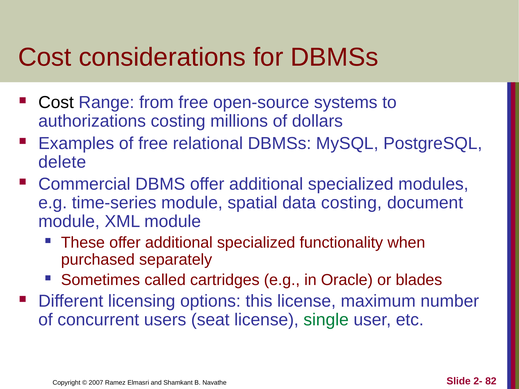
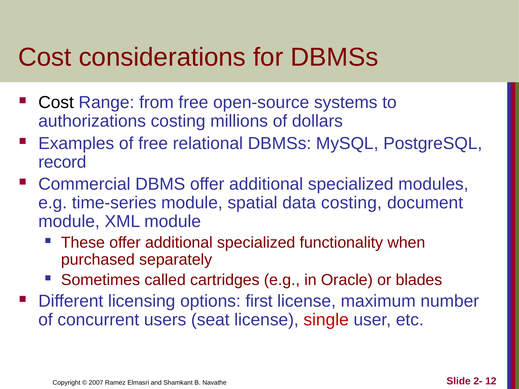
delete: delete -> record
this: this -> first
single colour: green -> red
82: 82 -> 12
